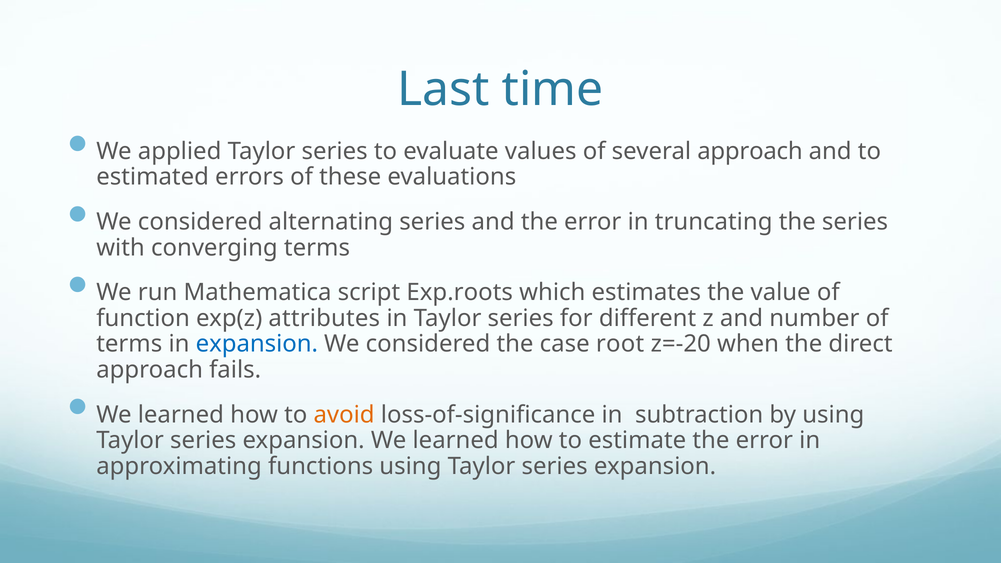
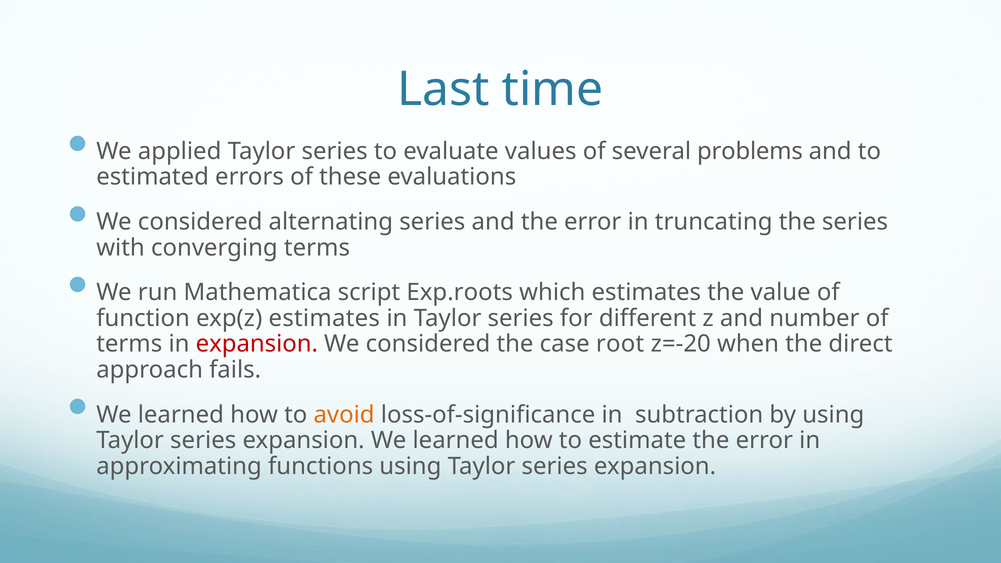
several approach: approach -> problems
exp(z attributes: attributes -> estimates
expansion at (257, 344) colour: blue -> red
